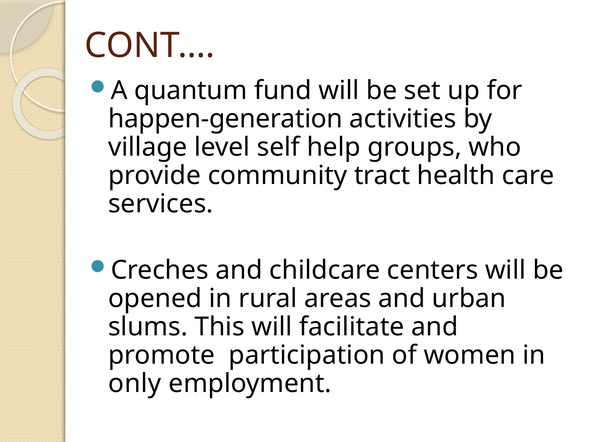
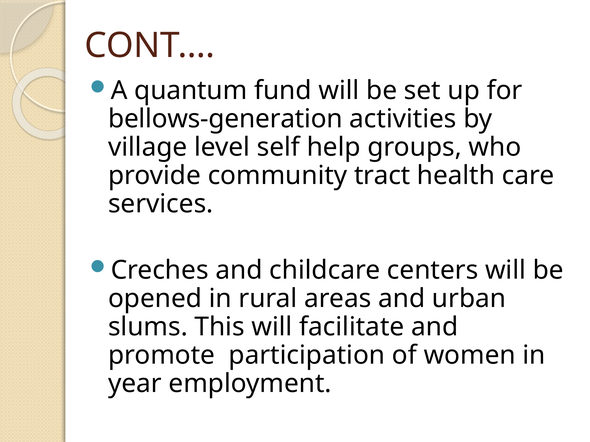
happen-generation: happen-generation -> bellows-generation
only: only -> year
